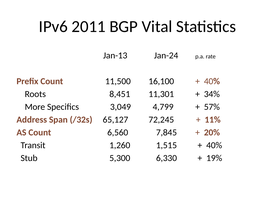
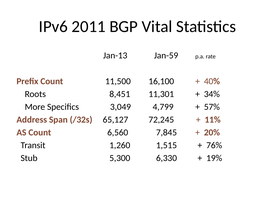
Jan-24: Jan-24 -> Jan-59
40% at (214, 145): 40% -> 76%
